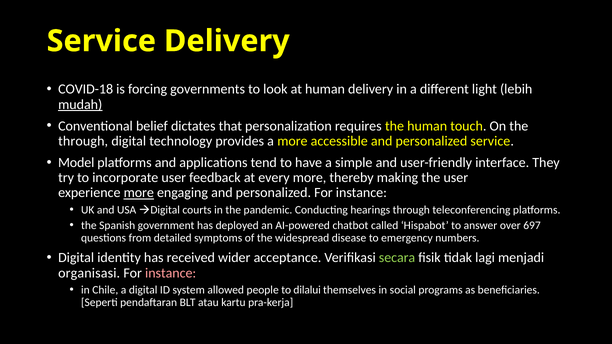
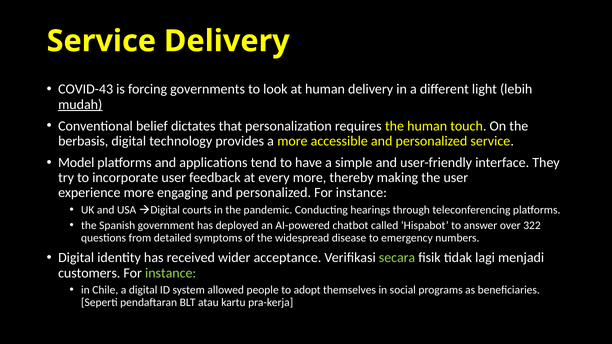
COVID-18: COVID-18 -> COVID-43
through at (83, 141): through -> berbasis
more at (139, 193) underline: present -> none
697: 697 -> 322
organisasi: organisasi -> customers
instance at (171, 273) colour: pink -> light green
dilalui: dilalui -> adopt
